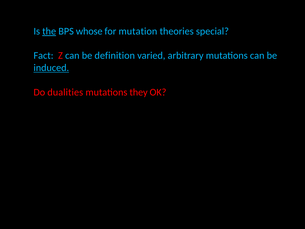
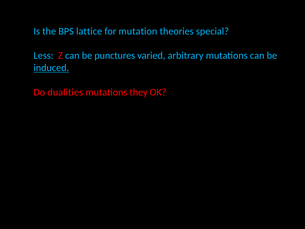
the underline: present -> none
whose: whose -> lattice
Fact: Fact -> Less
definition: definition -> punctures
